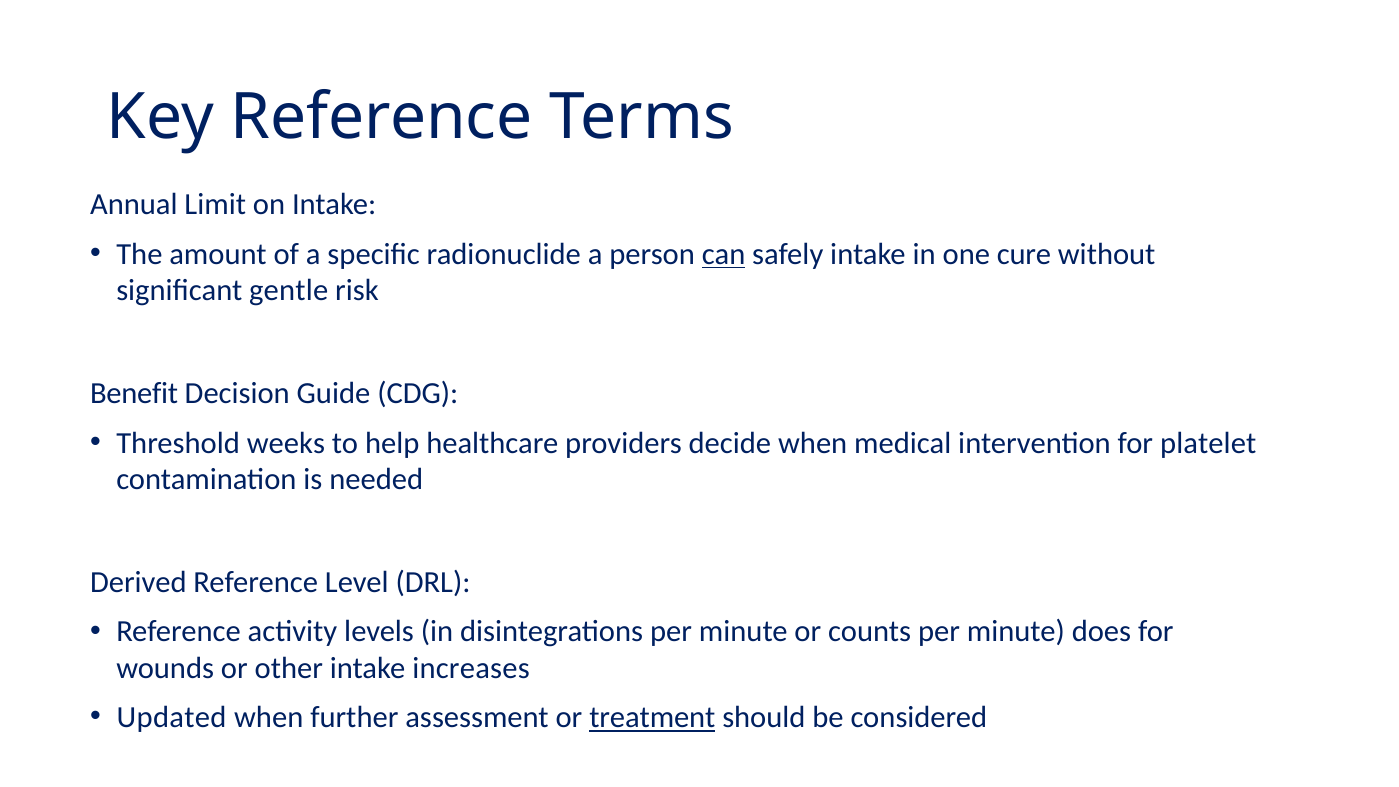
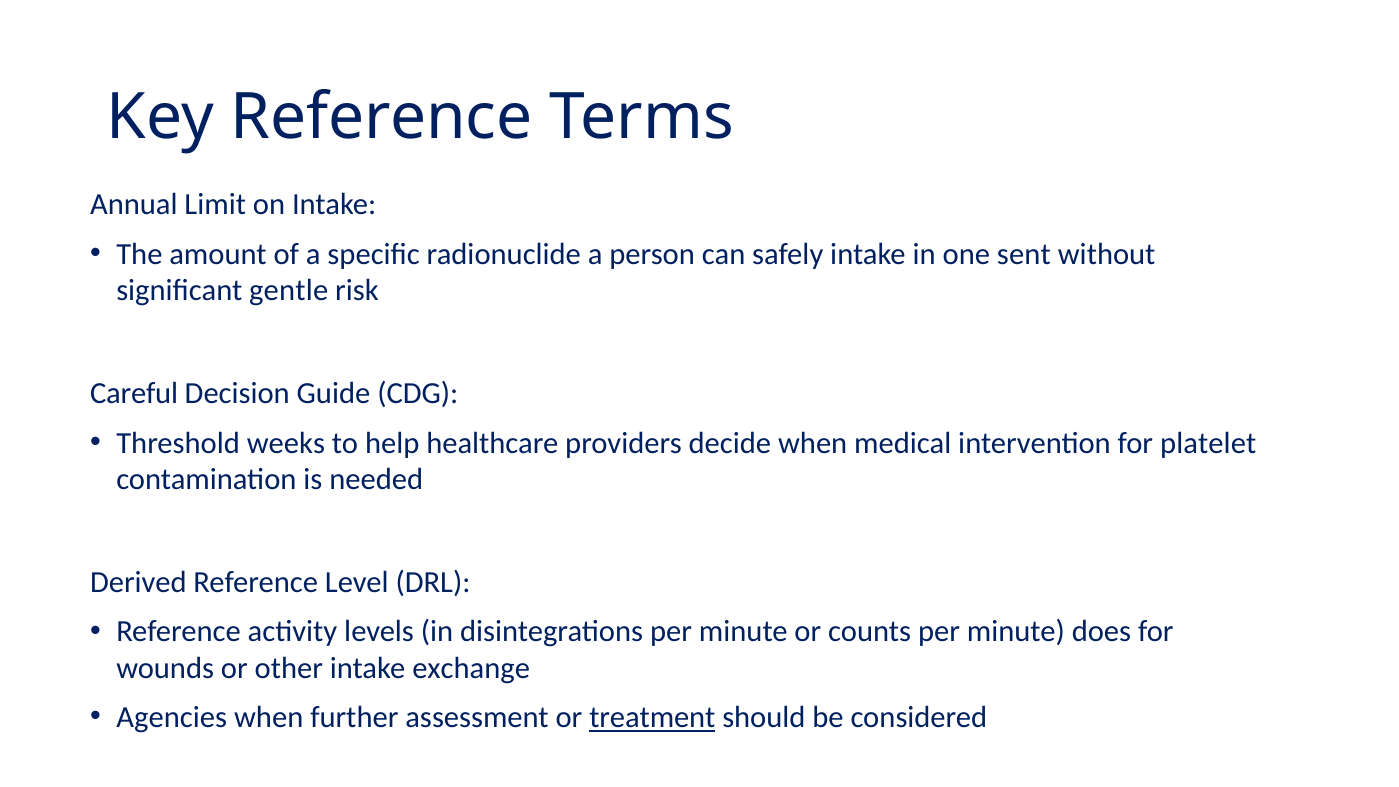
can underline: present -> none
cure: cure -> sent
Benefit: Benefit -> Careful
increases: increases -> exchange
Updated: Updated -> Agencies
